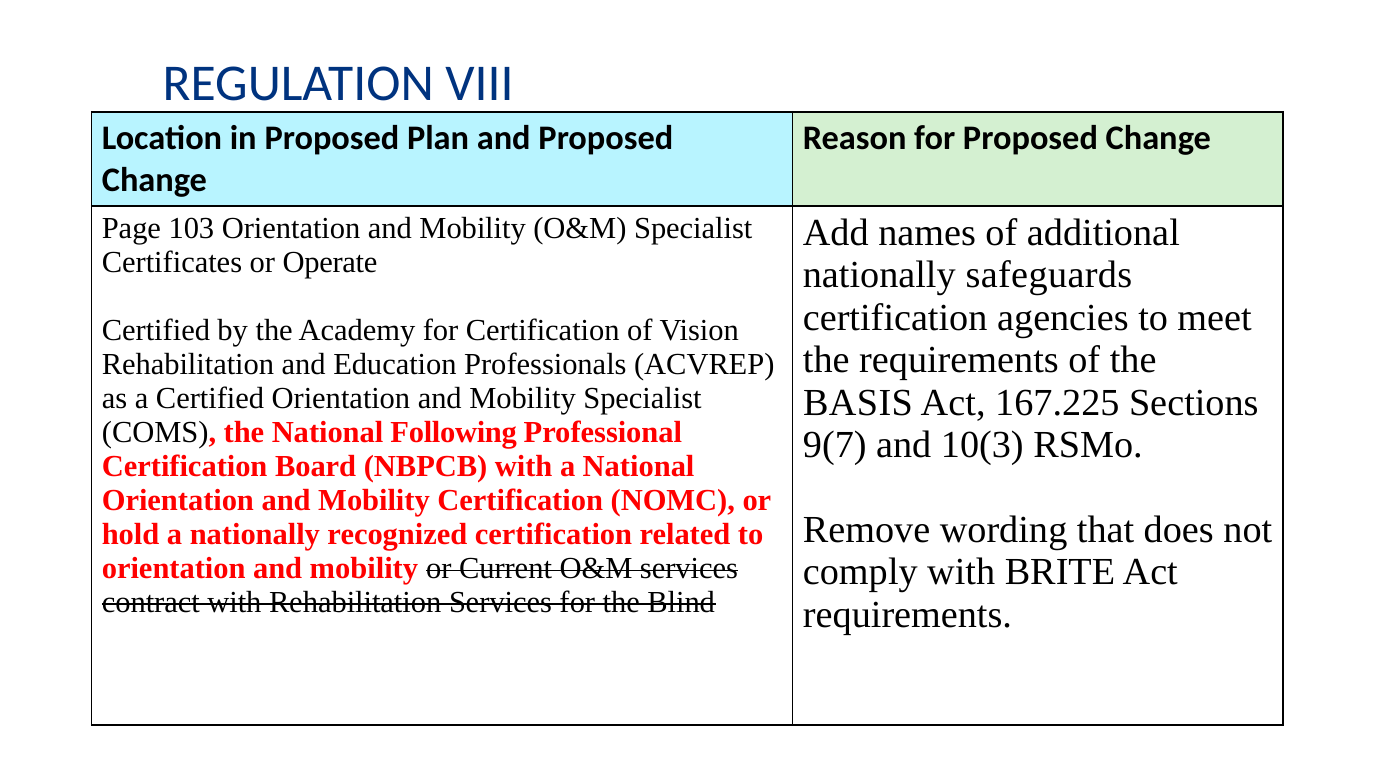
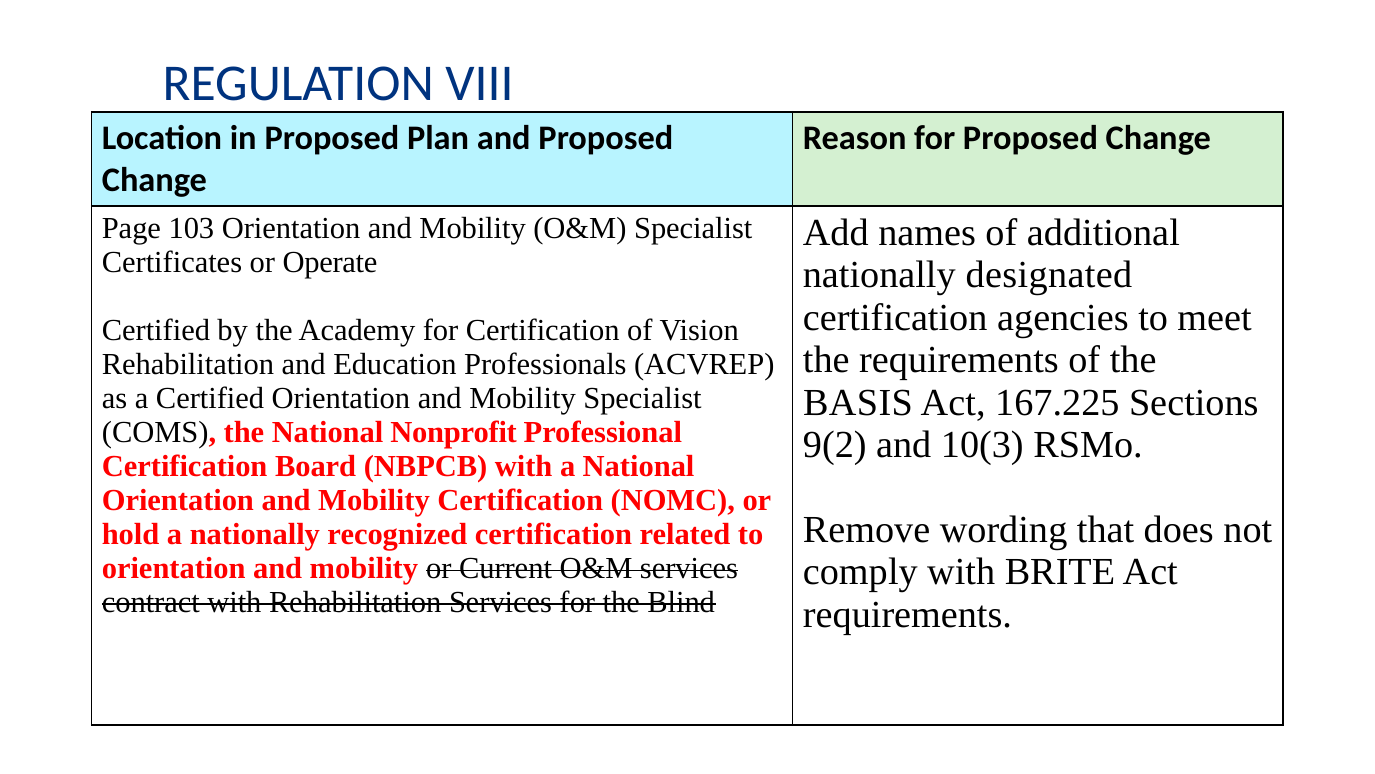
safeguards: safeguards -> designated
Following: Following -> Nonprofit
9(7: 9(7 -> 9(2
